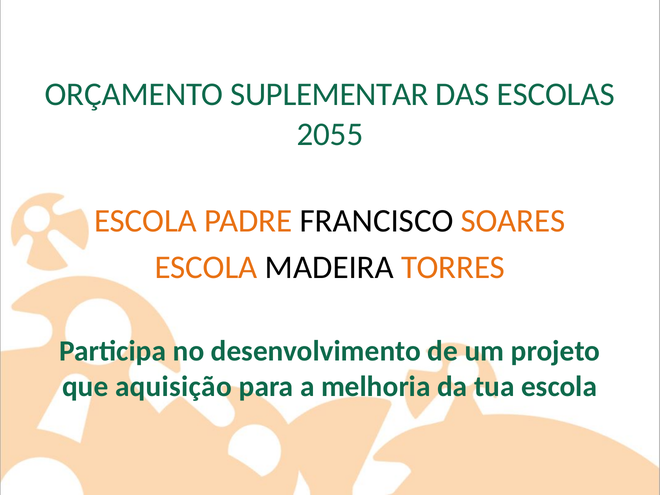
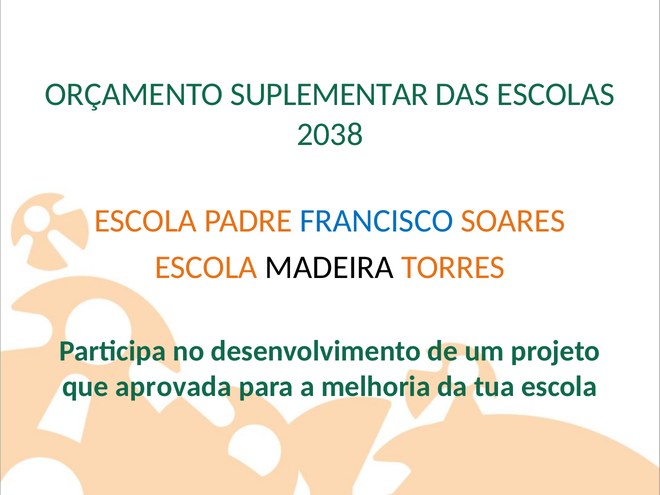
2055: 2055 -> 2038
FRANCISCO colour: black -> blue
aquisição: aquisição -> aprovada
